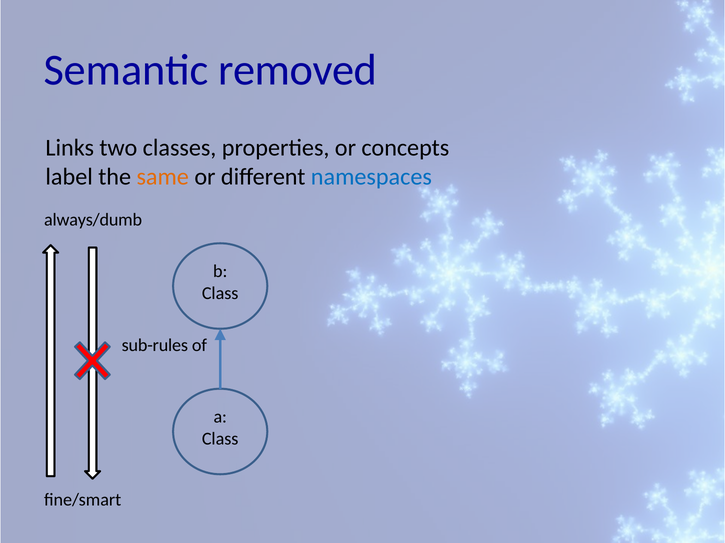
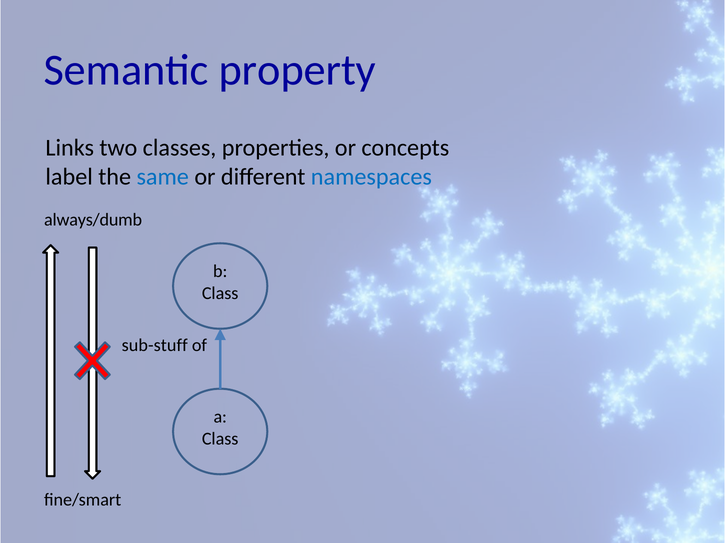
removed: removed -> property
same colour: orange -> blue
sub-rules: sub-rules -> sub-stuff
